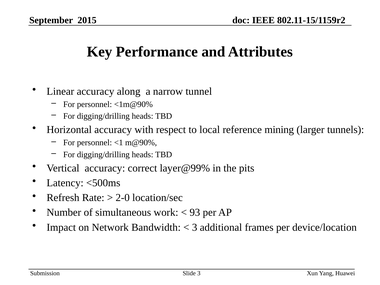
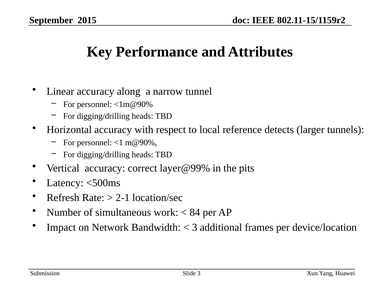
mining: mining -> detects
2-0: 2-0 -> 2-1
93: 93 -> 84
